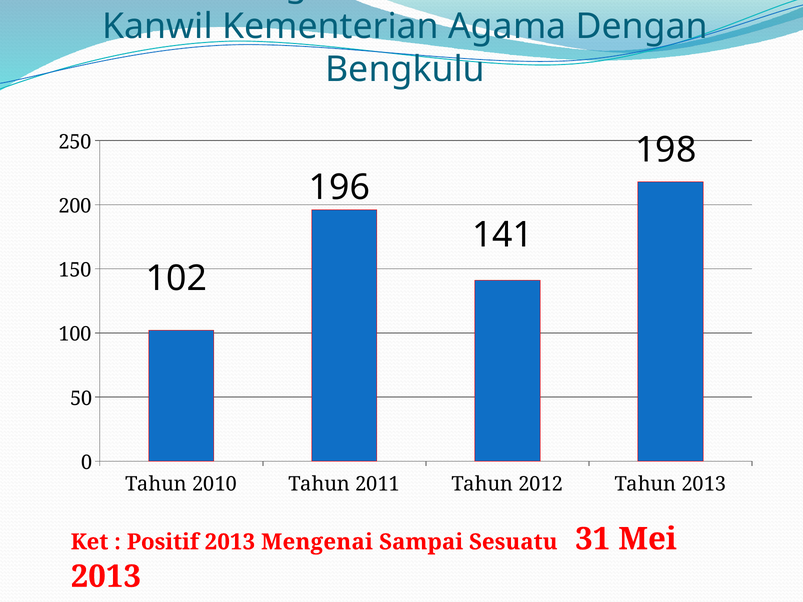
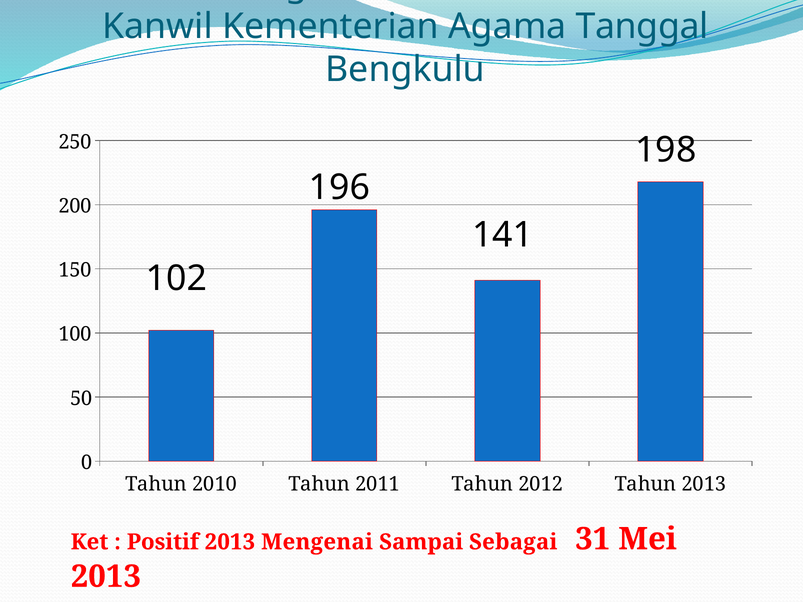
Dengan: Dengan -> Tanggal
Sesuatu: Sesuatu -> Sebagai
